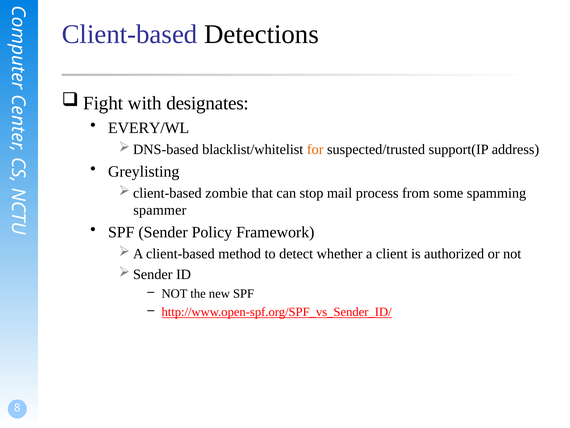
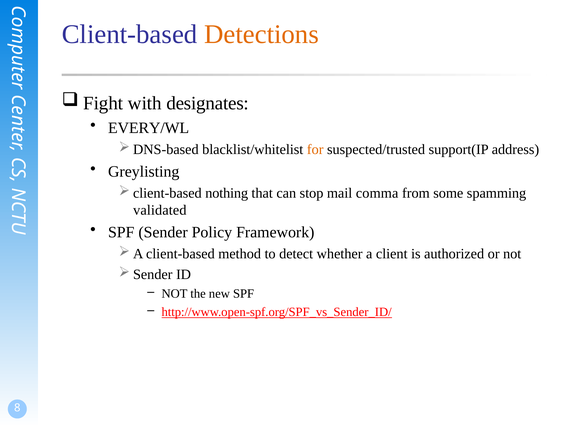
Detections colour: black -> orange
zombie: zombie -> nothing
process: process -> comma
spammer: spammer -> validated
